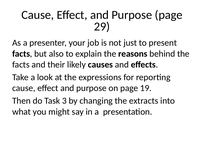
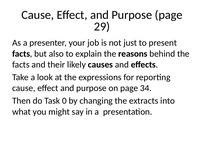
19: 19 -> 34
3: 3 -> 0
